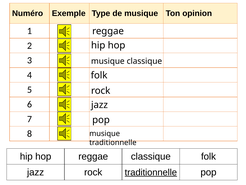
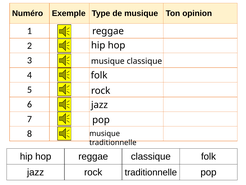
traditionnelle at (151, 172) underline: present -> none
